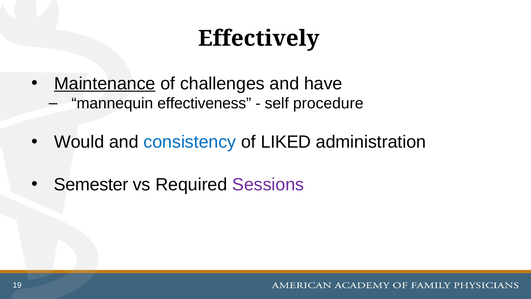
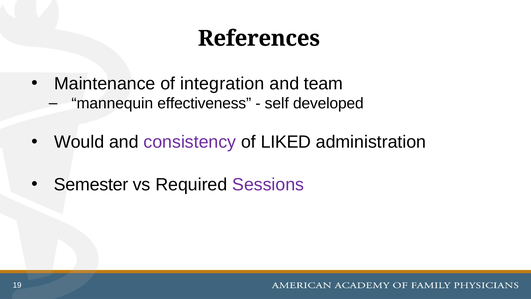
Effectively: Effectively -> References
Maintenance underline: present -> none
challenges: challenges -> integration
have: have -> team
procedure: procedure -> developed
consistency colour: blue -> purple
